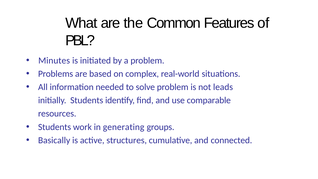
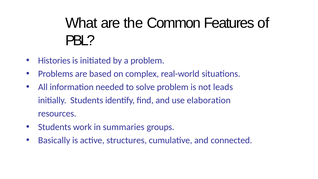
Minutes: Minutes -> Histories
comparable: comparable -> elaboration
generating: generating -> summaries
